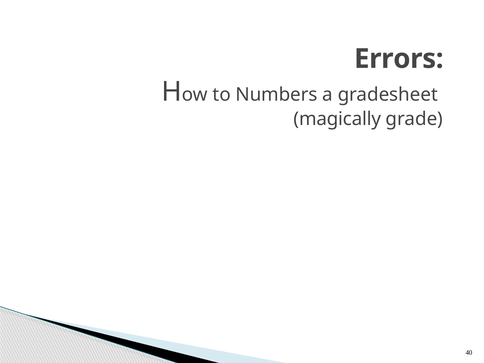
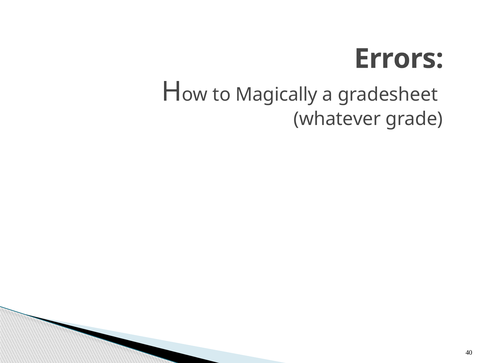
Numbers: Numbers -> Magically
magically: magically -> whatever
